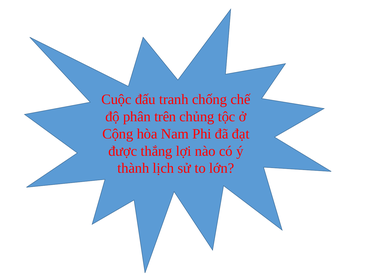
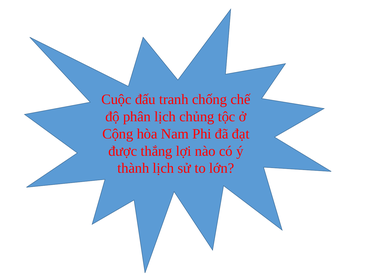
phân trên: trên -> lịch
